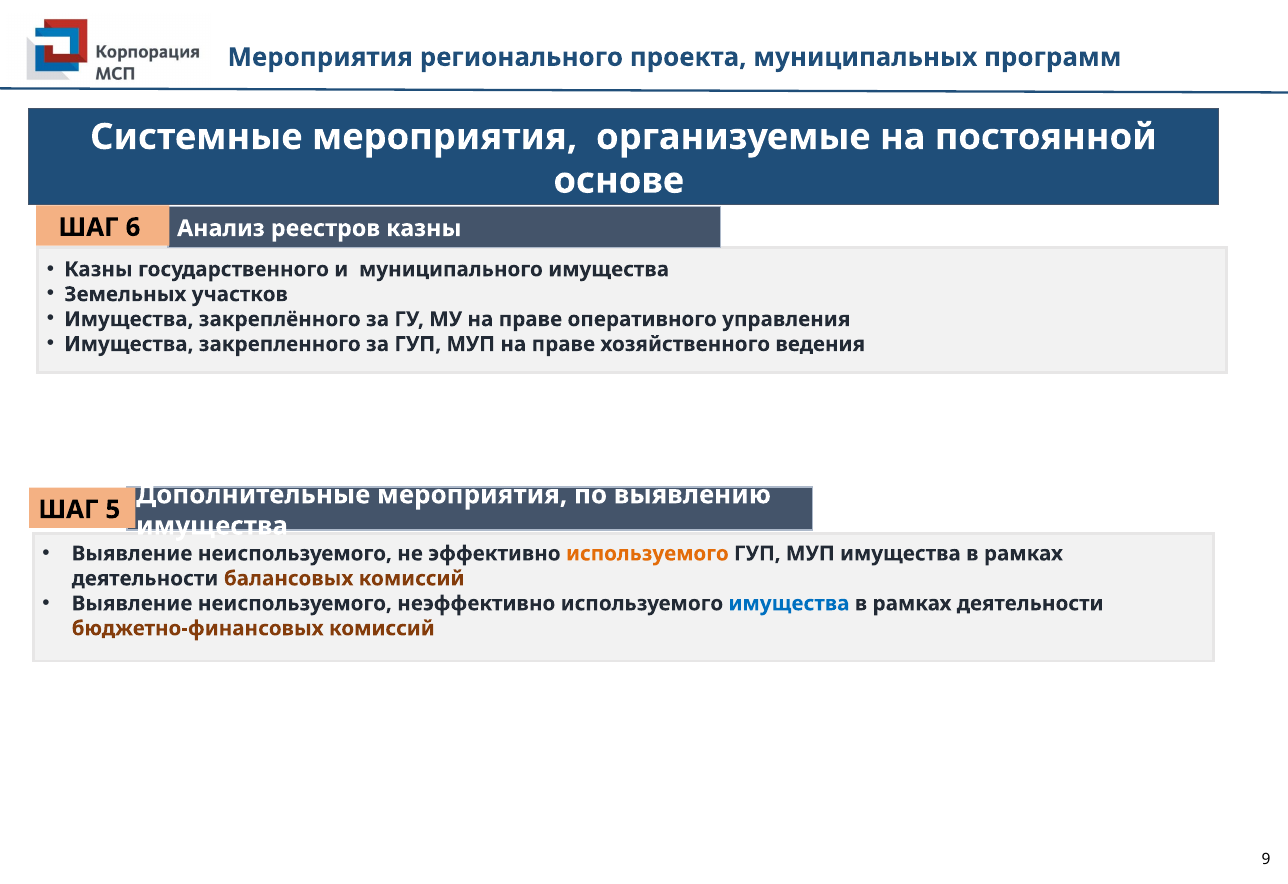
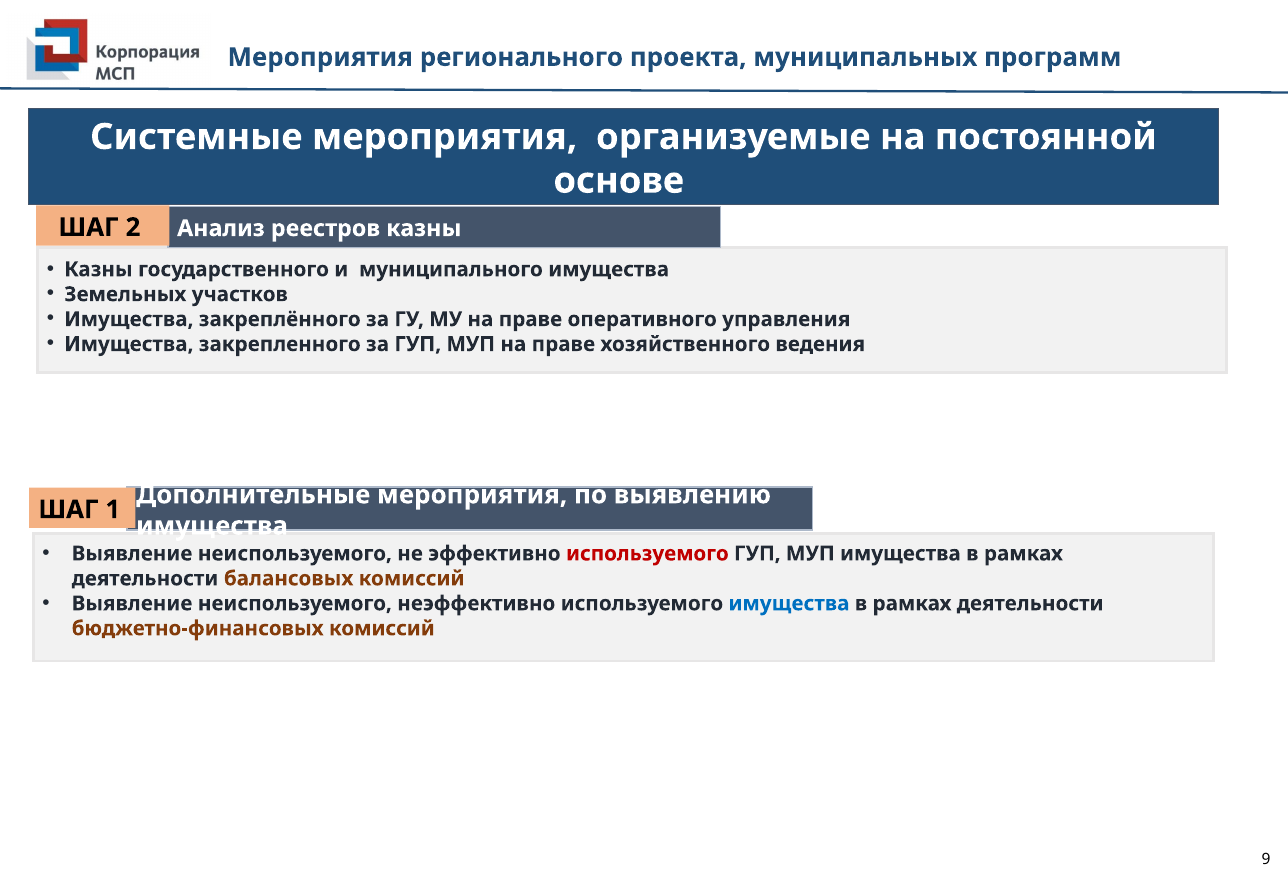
6: 6 -> 2
5: 5 -> 1
используемого at (647, 553) colour: orange -> red
